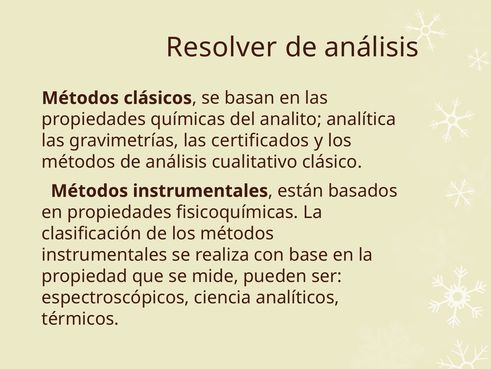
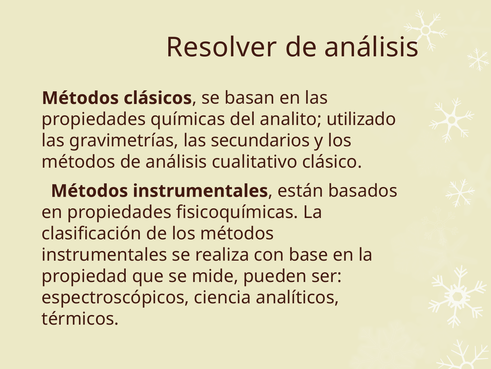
analítica: analítica -> utilizado
certificados: certificados -> secundarios
